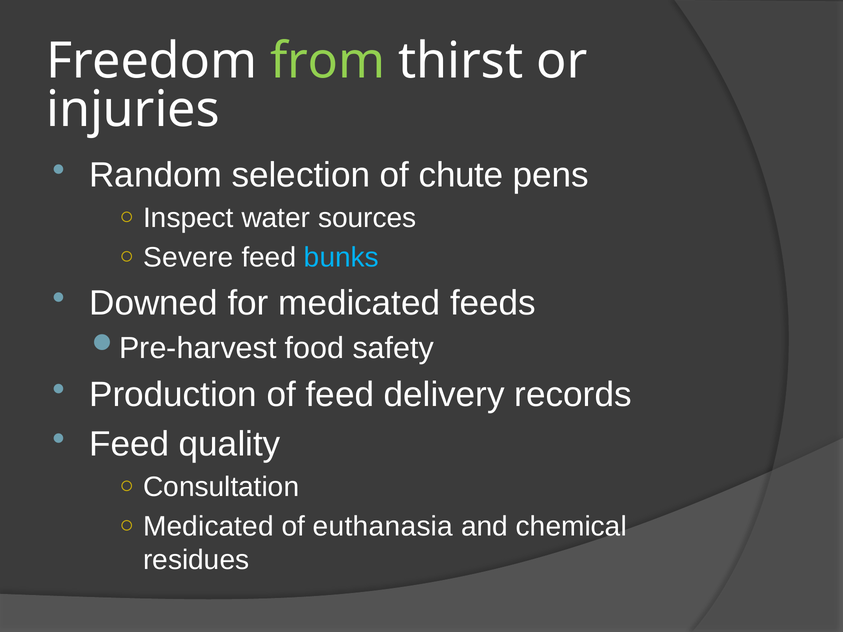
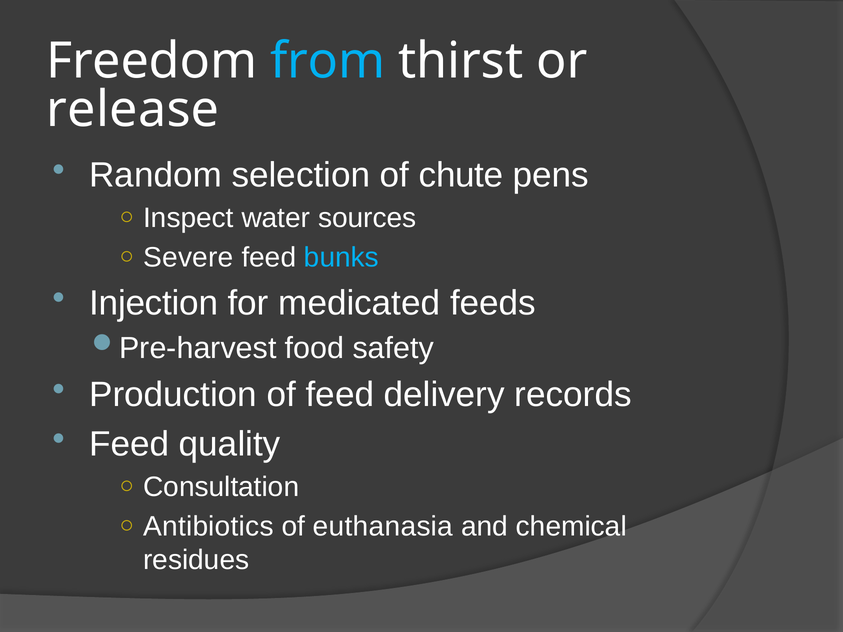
from colour: light green -> light blue
injuries: injuries -> release
Downed: Downed -> Injection
Medicated at (208, 526): Medicated -> Antibiotics
